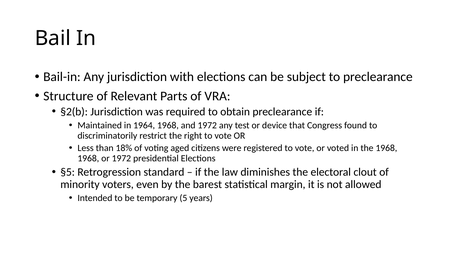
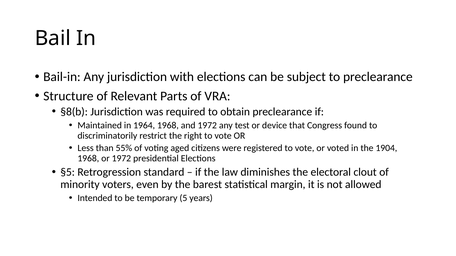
§2(b: §2(b -> §8(b
18%: 18% -> 55%
the 1968: 1968 -> 1904
